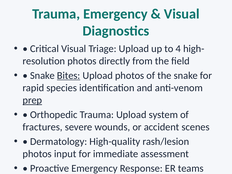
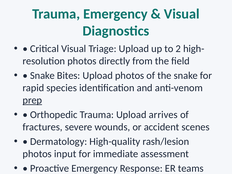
4: 4 -> 2
Bites underline: present -> none
Upload system: system -> arrives
